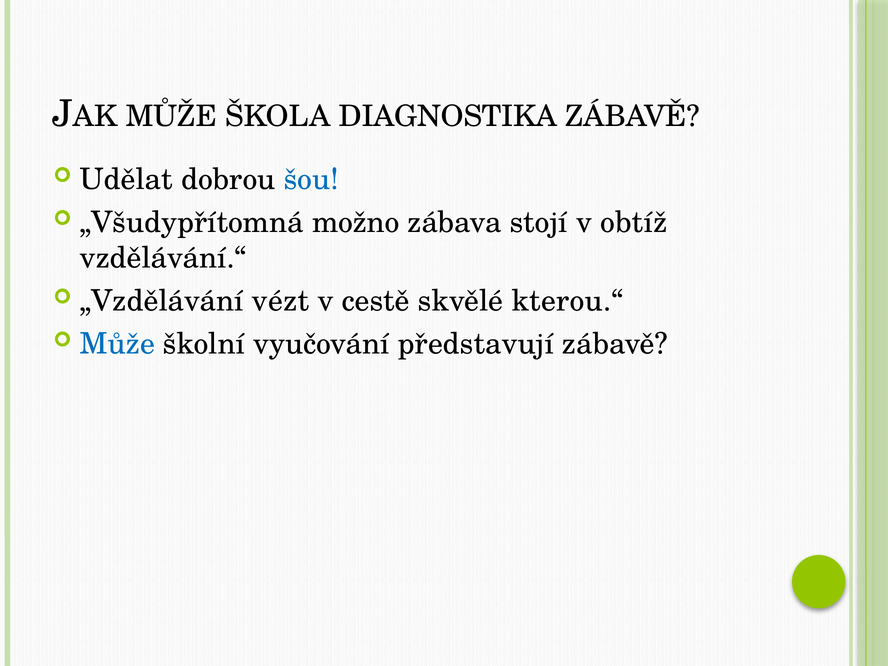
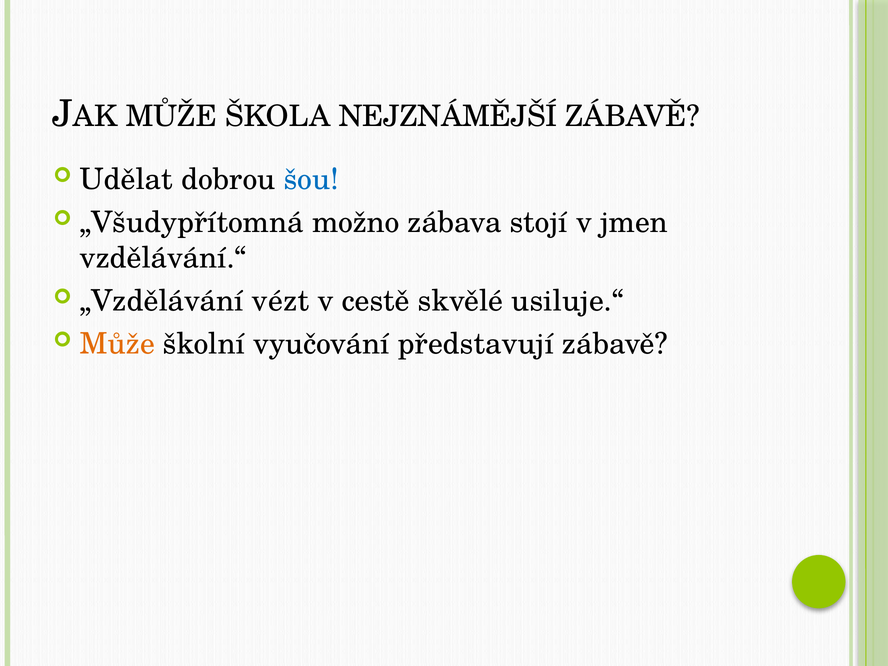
DIAGNOSTIKA: DIAGNOSTIKA -> NEJZNÁMĚJŠÍ
obtíž: obtíž -> jmen
kterou.“: kterou.“ -> usiluje.“
Může at (117, 344) colour: blue -> orange
